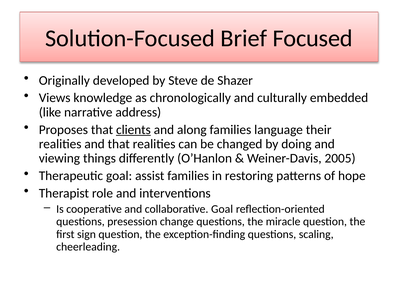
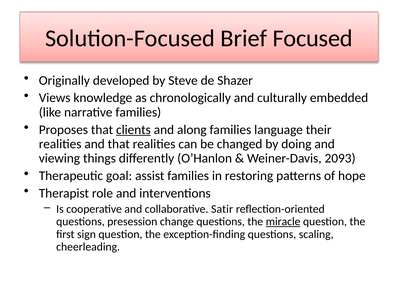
narrative address: address -> families
2005: 2005 -> 2093
collaborative Goal: Goal -> Satir
miracle underline: none -> present
